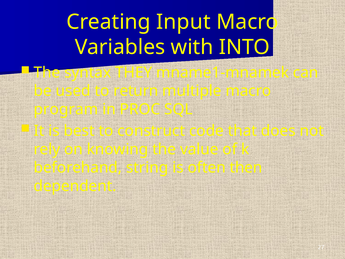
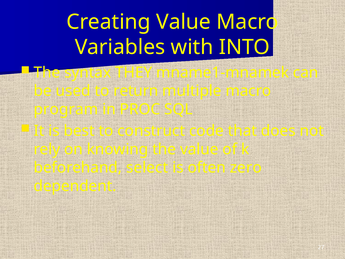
Creating Input: Input -> Value
string: string -> select
then: then -> zero
